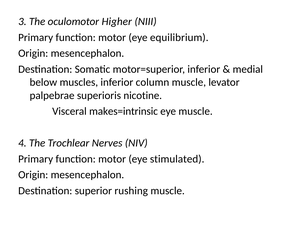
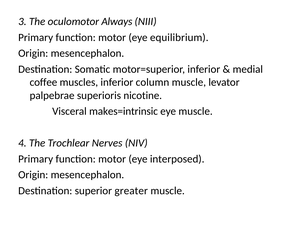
Higher: Higher -> Always
below: below -> coffee
stimulated: stimulated -> interposed
rushing: rushing -> greater
